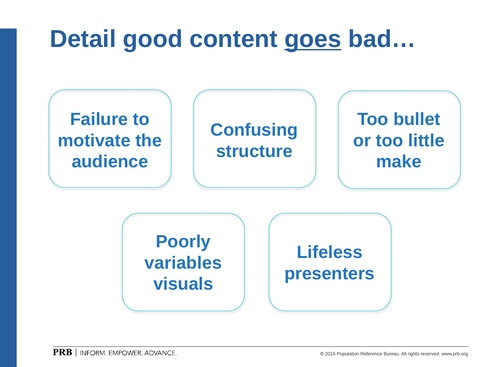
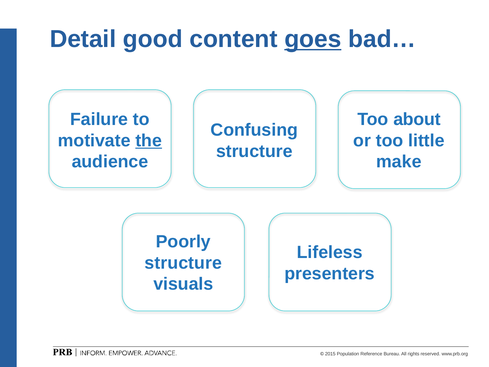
bullet: bullet -> about
the underline: none -> present
variables at (183, 263): variables -> structure
